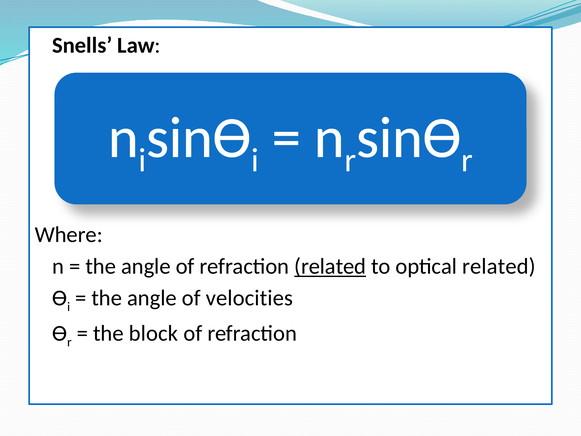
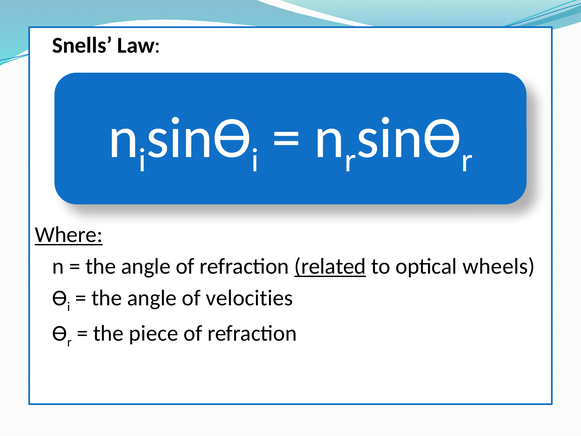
Where underline: none -> present
optical related: related -> wheels
block: block -> piece
